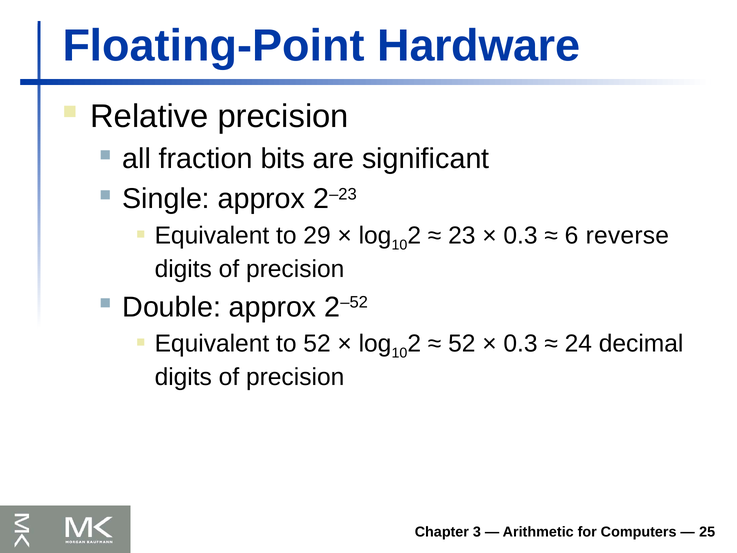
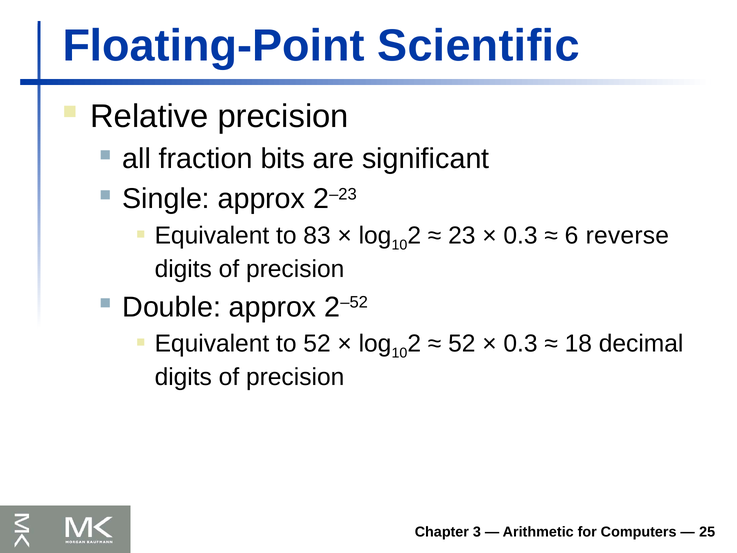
Hardware: Hardware -> Scientific
29: 29 -> 83
24: 24 -> 18
